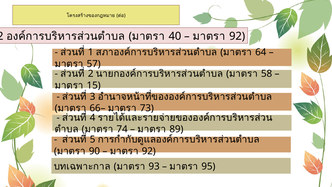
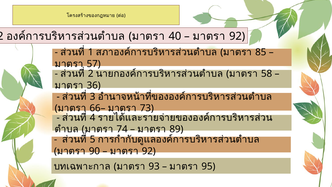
64: 64 -> 85
15: 15 -> 36
